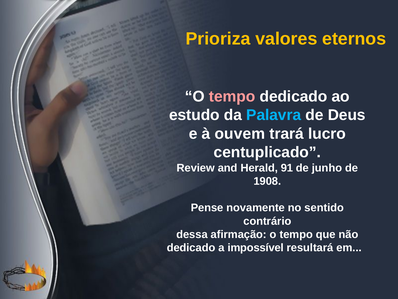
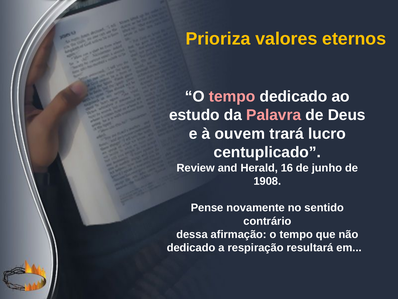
Palavra colour: light blue -> pink
91: 91 -> 16
impossível: impossível -> respiração
